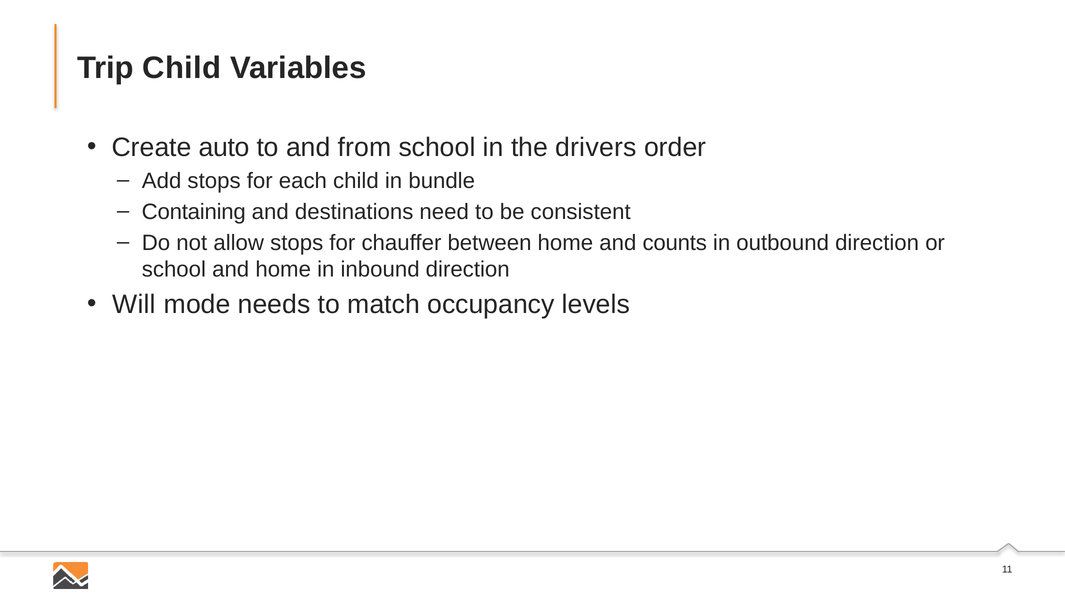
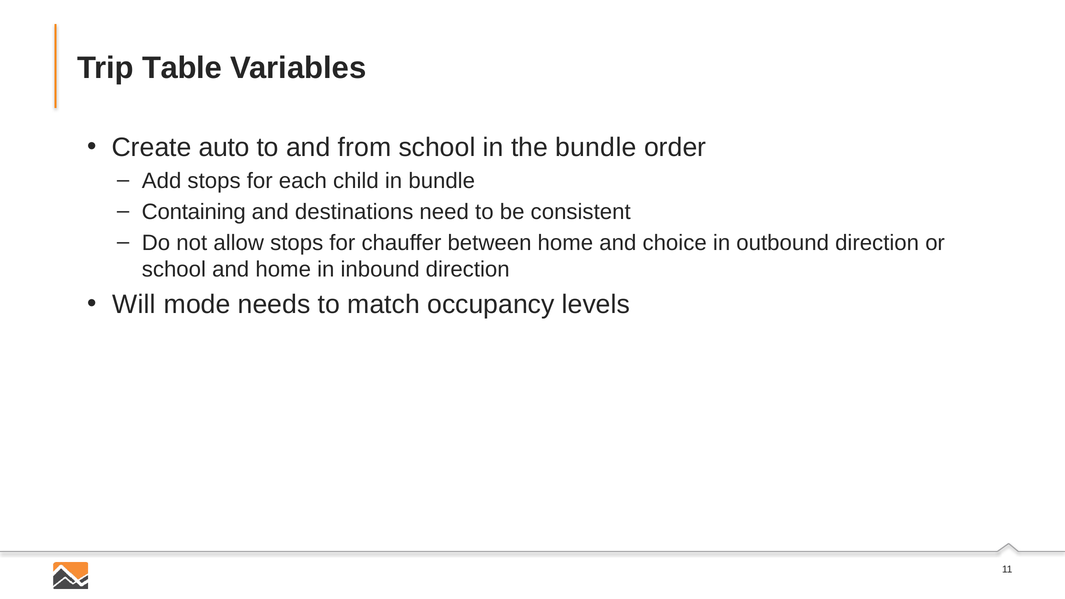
Trip Child: Child -> Table
the drivers: drivers -> bundle
counts: counts -> choice
